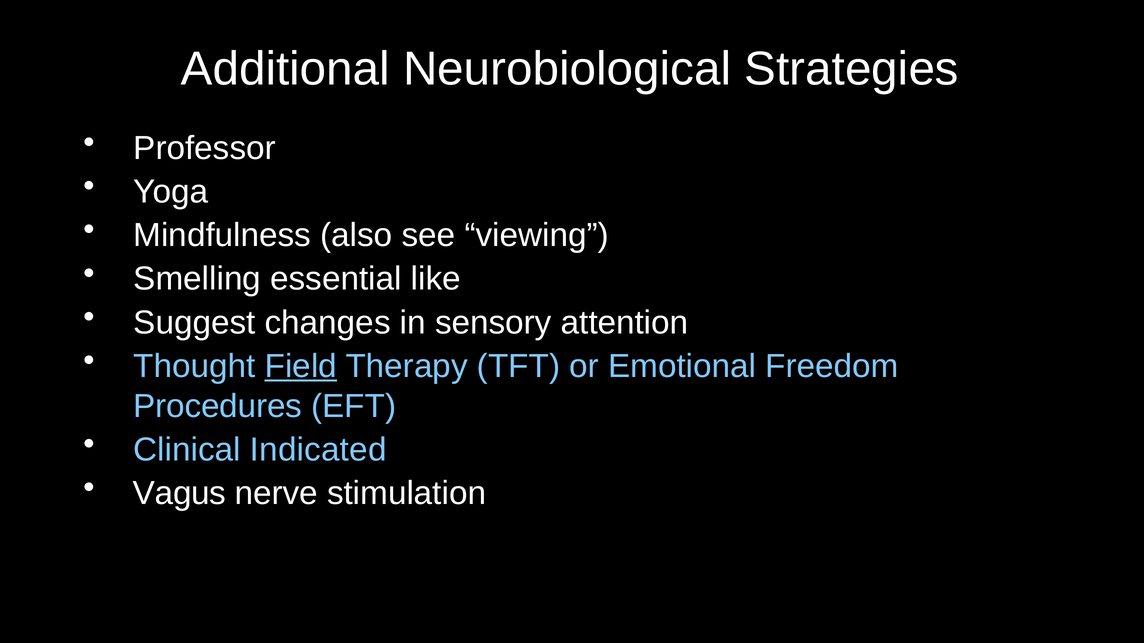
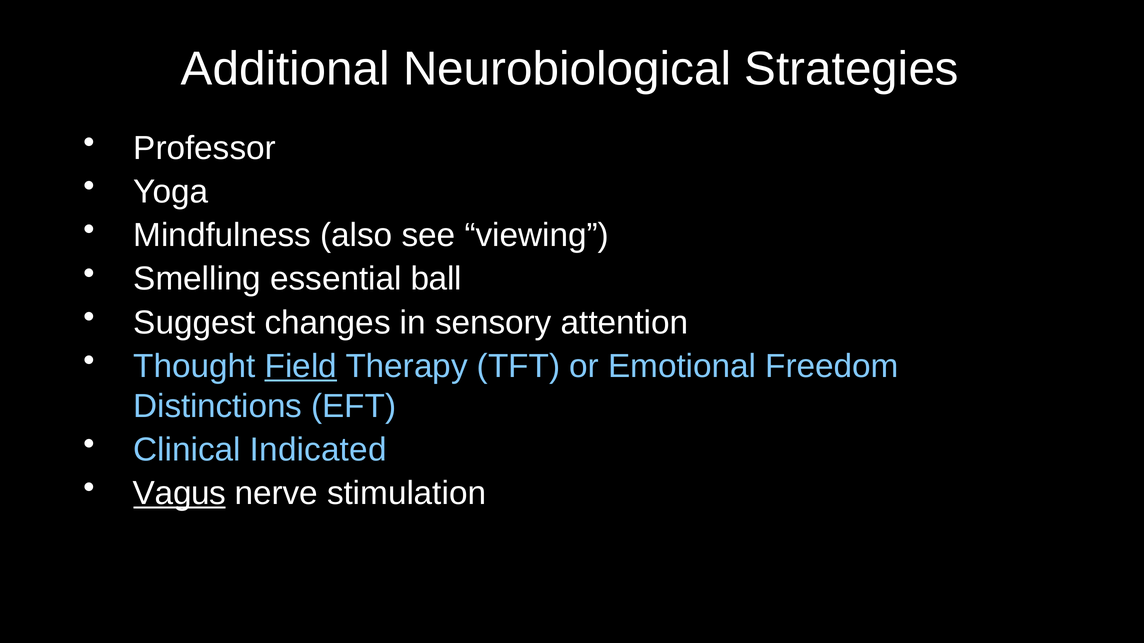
like: like -> ball
Procedures: Procedures -> Distinctions
Vagus underline: none -> present
